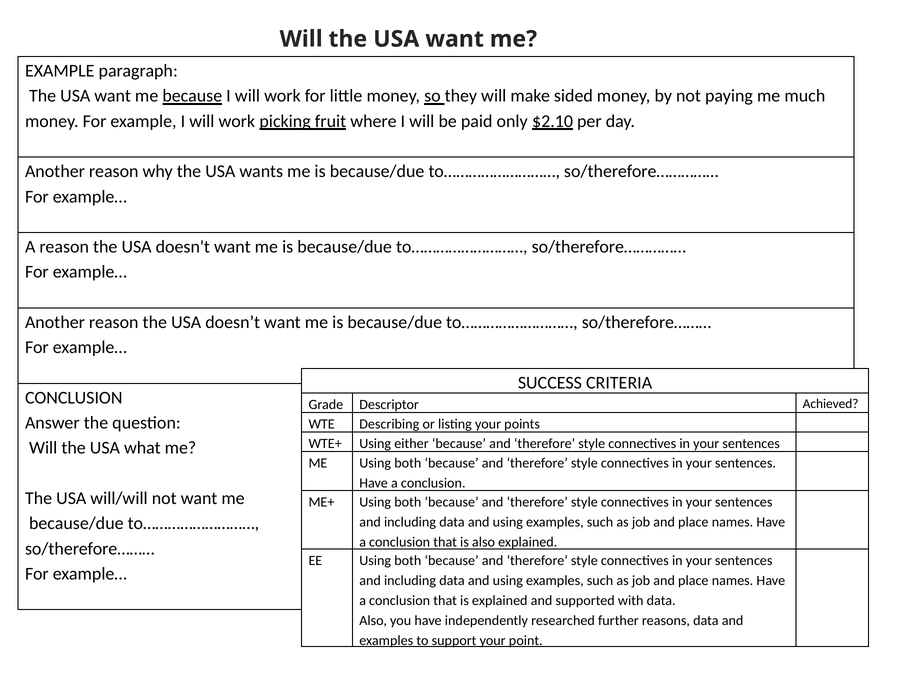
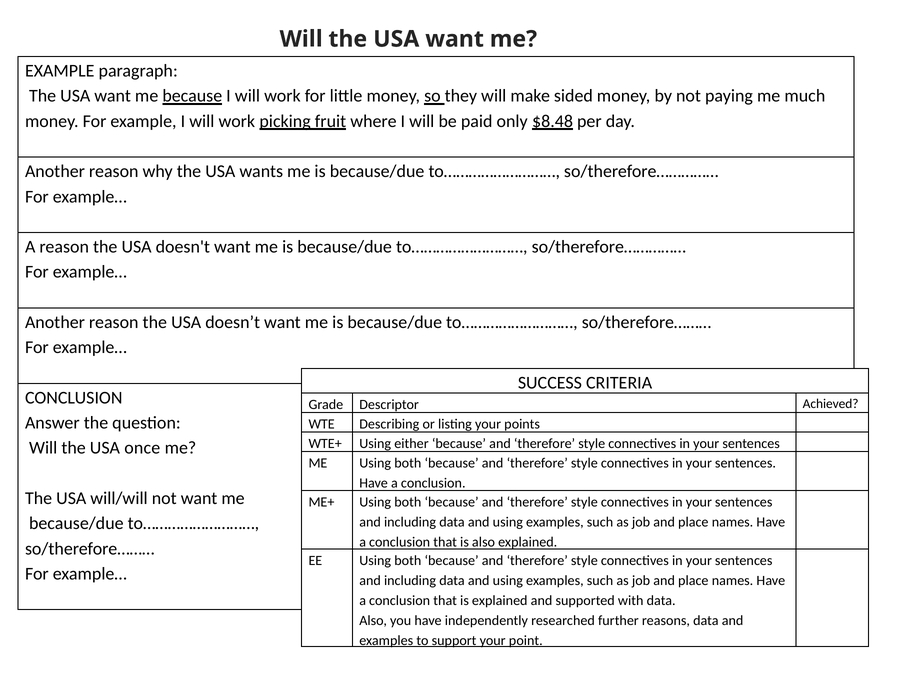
$2.10: $2.10 -> $8.48
what: what -> once
